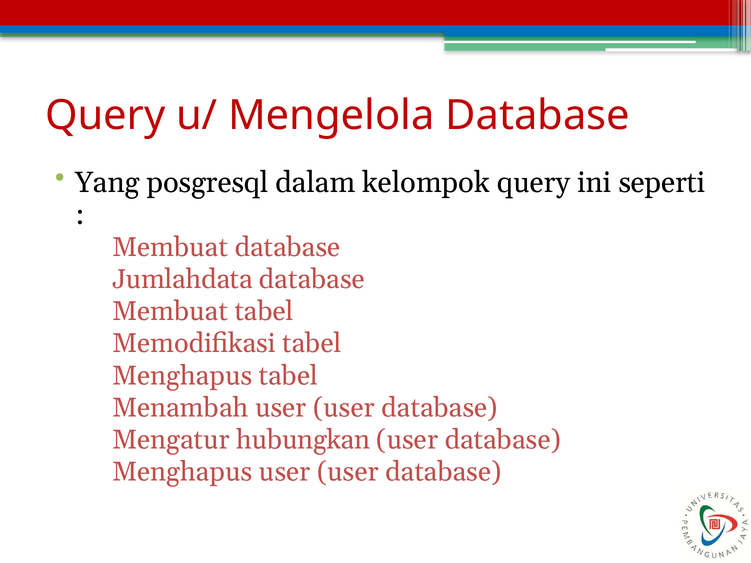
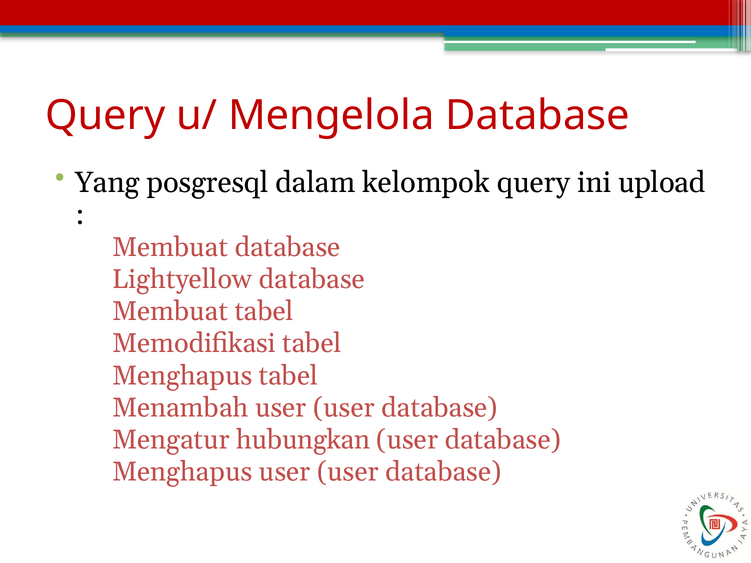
seperti: seperti -> upload
Jumlahdata: Jumlahdata -> Lightyellow
